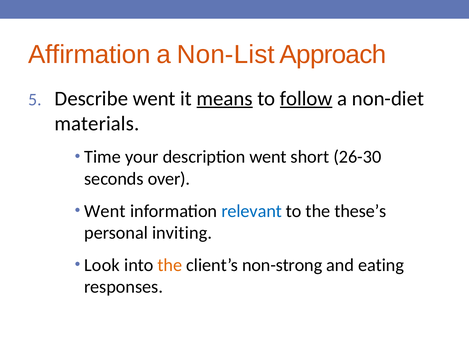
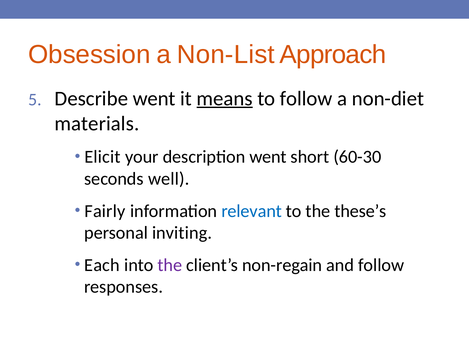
Affirmation: Affirmation -> Obsession
follow at (306, 98) underline: present -> none
Time: Time -> Elicit
26-30: 26-30 -> 60-30
over: over -> well
Went at (105, 211): Went -> Fairly
Look: Look -> Each
the at (170, 265) colour: orange -> purple
non-strong: non-strong -> non-regain
and eating: eating -> follow
